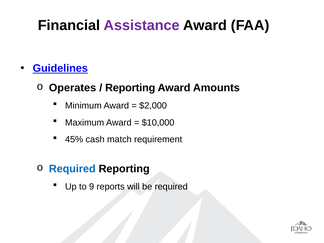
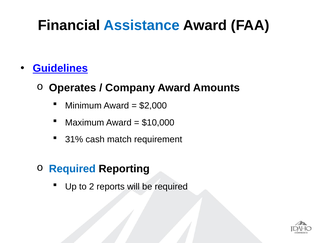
Assistance colour: purple -> blue
Reporting at (130, 88): Reporting -> Company
45%: 45% -> 31%
9: 9 -> 2
